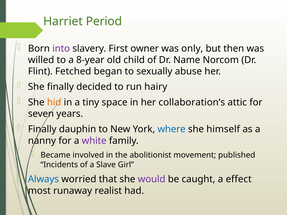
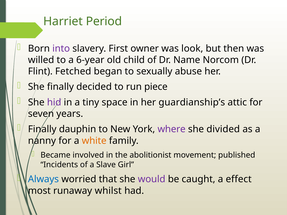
only: only -> look
8-year: 8-year -> 6-year
hairy: hairy -> piece
hid colour: orange -> purple
collaboration’s: collaboration’s -> guardianship’s
where colour: blue -> purple
himself: himself -> divided
white colour: purple -> orange
realist: realist -> whilst
